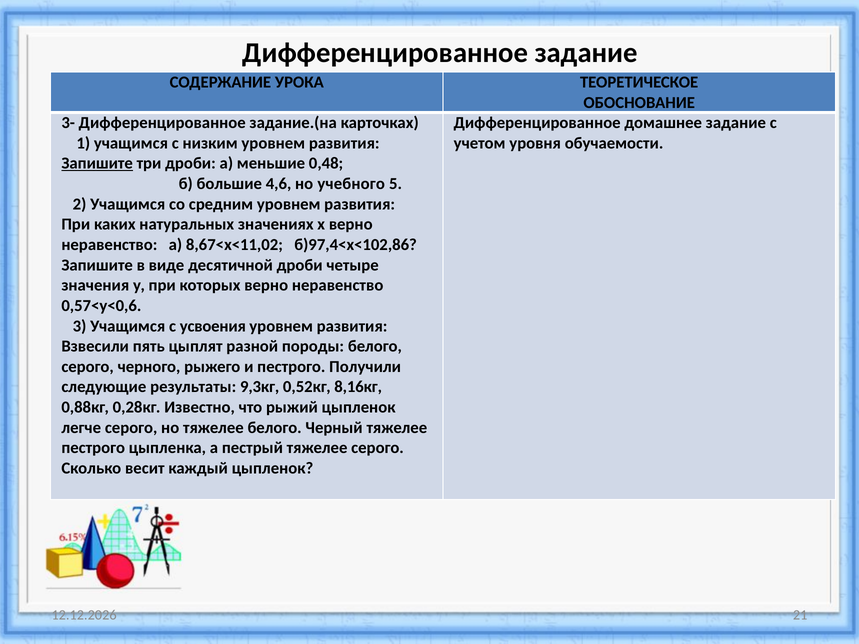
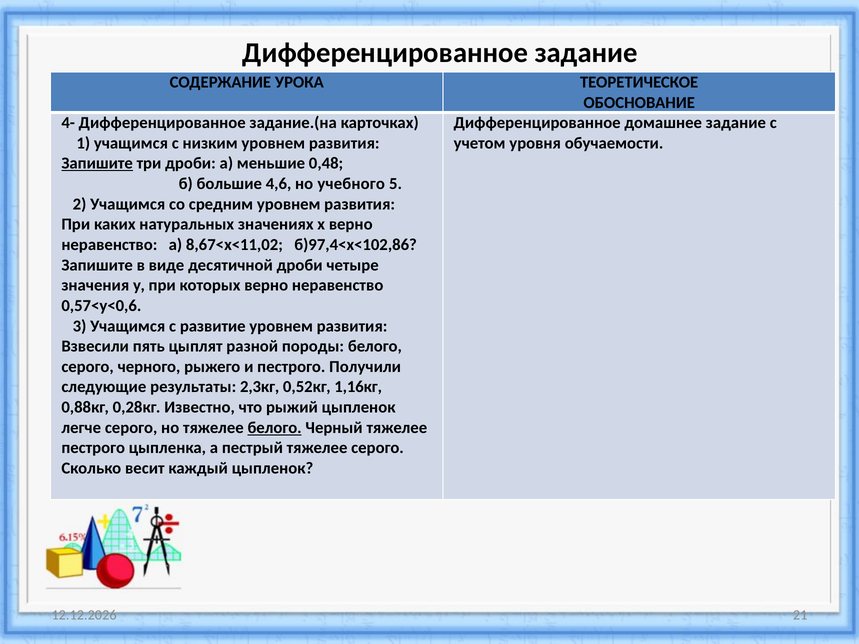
3-: 3- -> 4-
усвоения: усвоения -> развитие
9,3кг: 9,3кг -> 2,3кг
8,16кг: 8,16кг -> 1,16кг
белого at (275, 428) underline: none -> present
